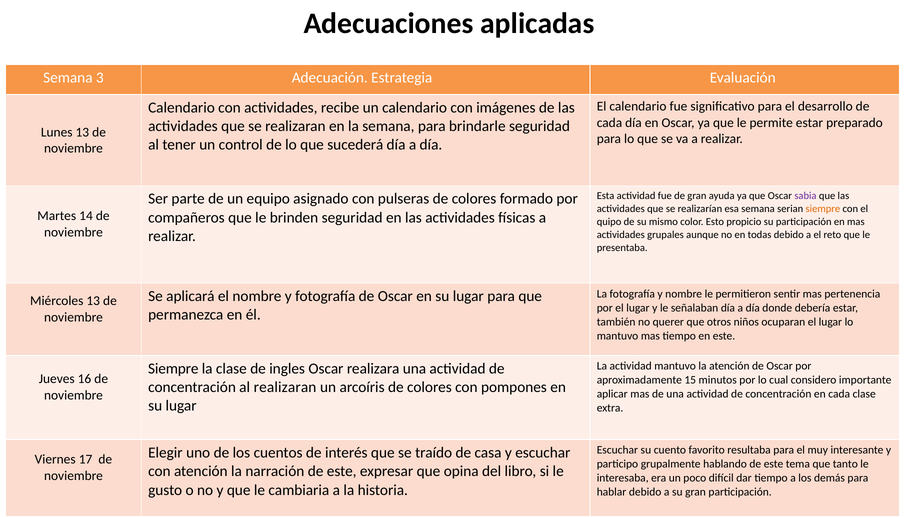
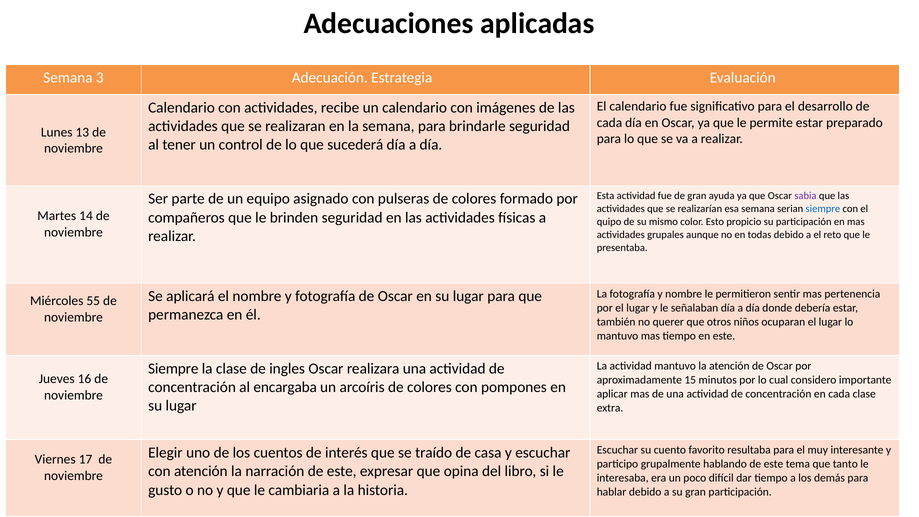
siempre at (823, 209) colour: orange -> blue
Miércoles 13: 13 -> 55
al realizaran: realizaran -> encargaba
